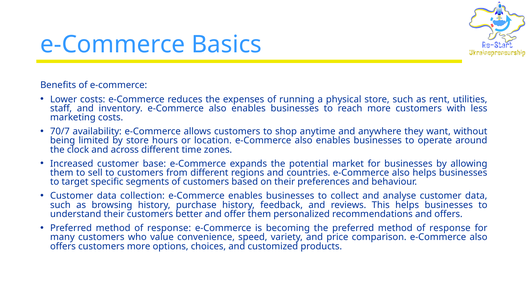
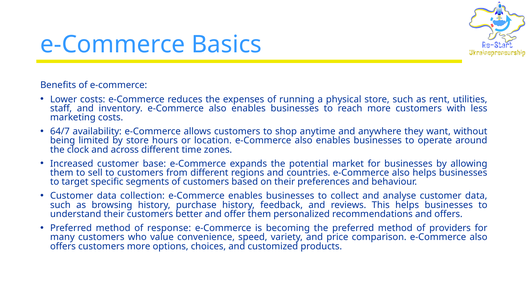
70/7: 70/7 -> 64/7
response at (450, 228): response -> providers
